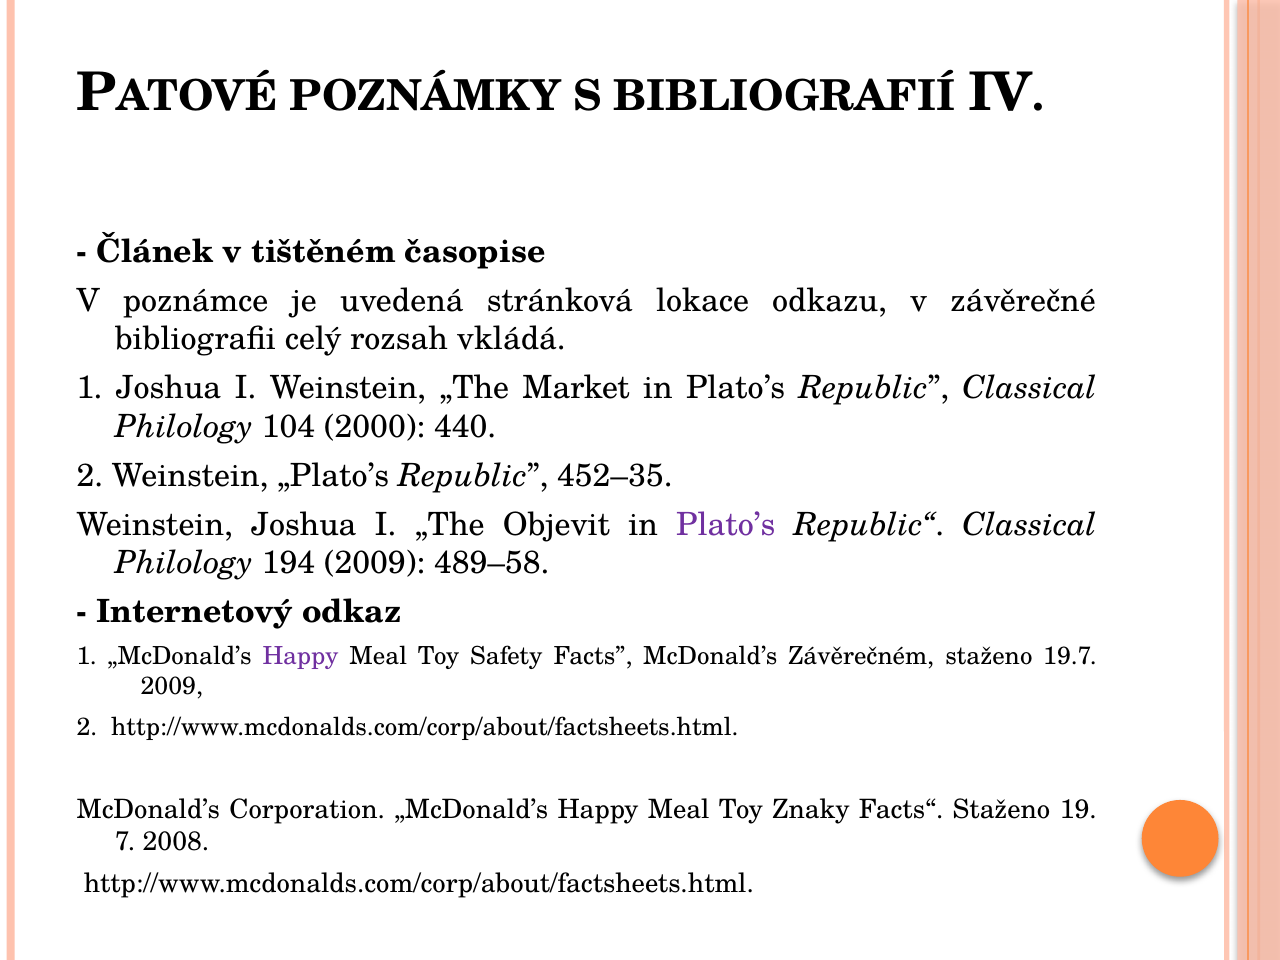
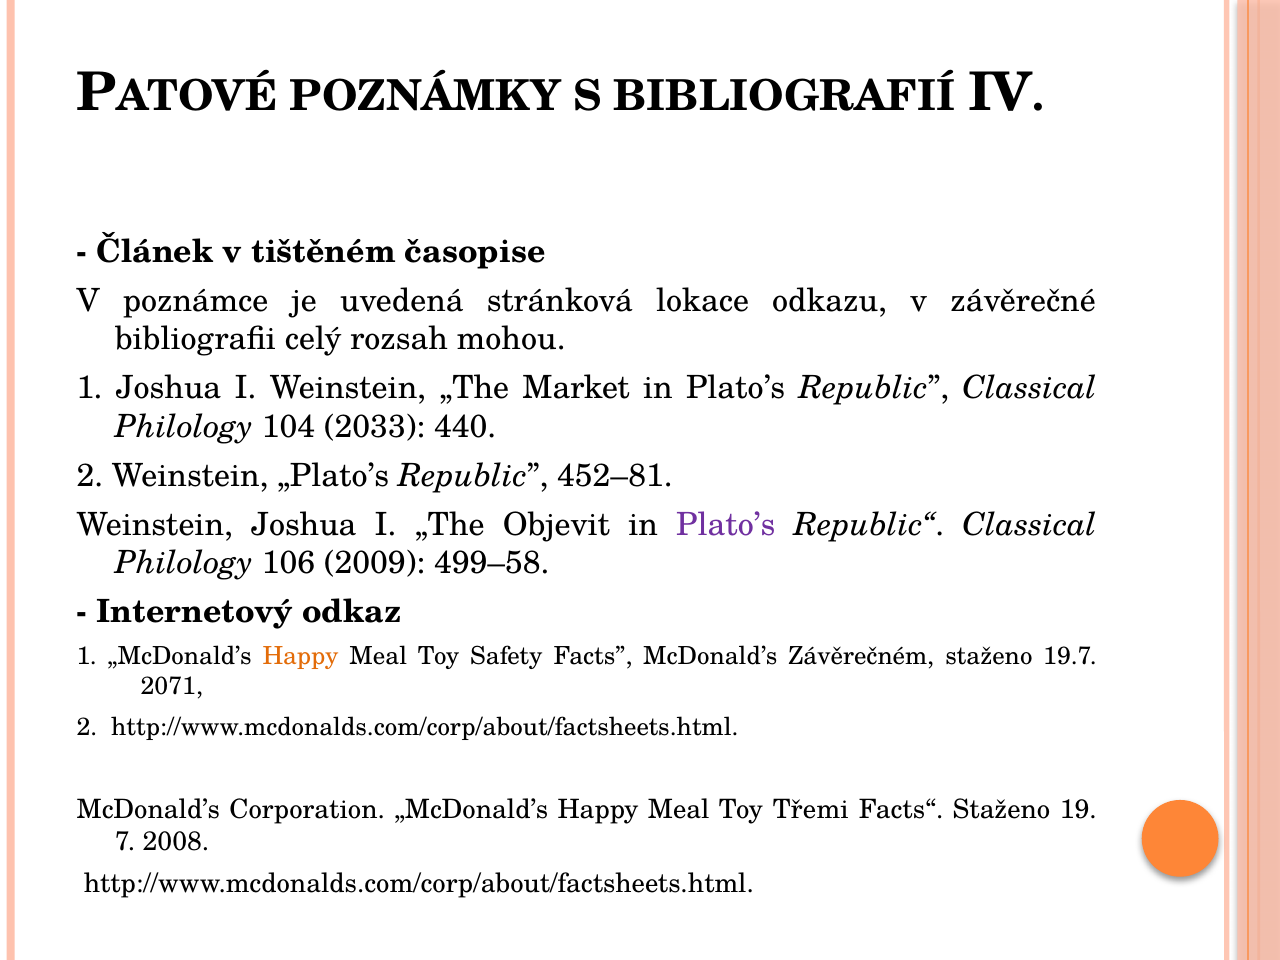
vkládá: vkládá -> mohou
2000: 2000 -> 2033
452–35: 452–35 -> 452–81
194: 194 -> 106
489–58: 489–58 -> 499–58
Happy at (301, 657) colour: purple -> orange
2009 at (172, 687): 2009 -> 2071
Znaky: Znaky -> Třemi
